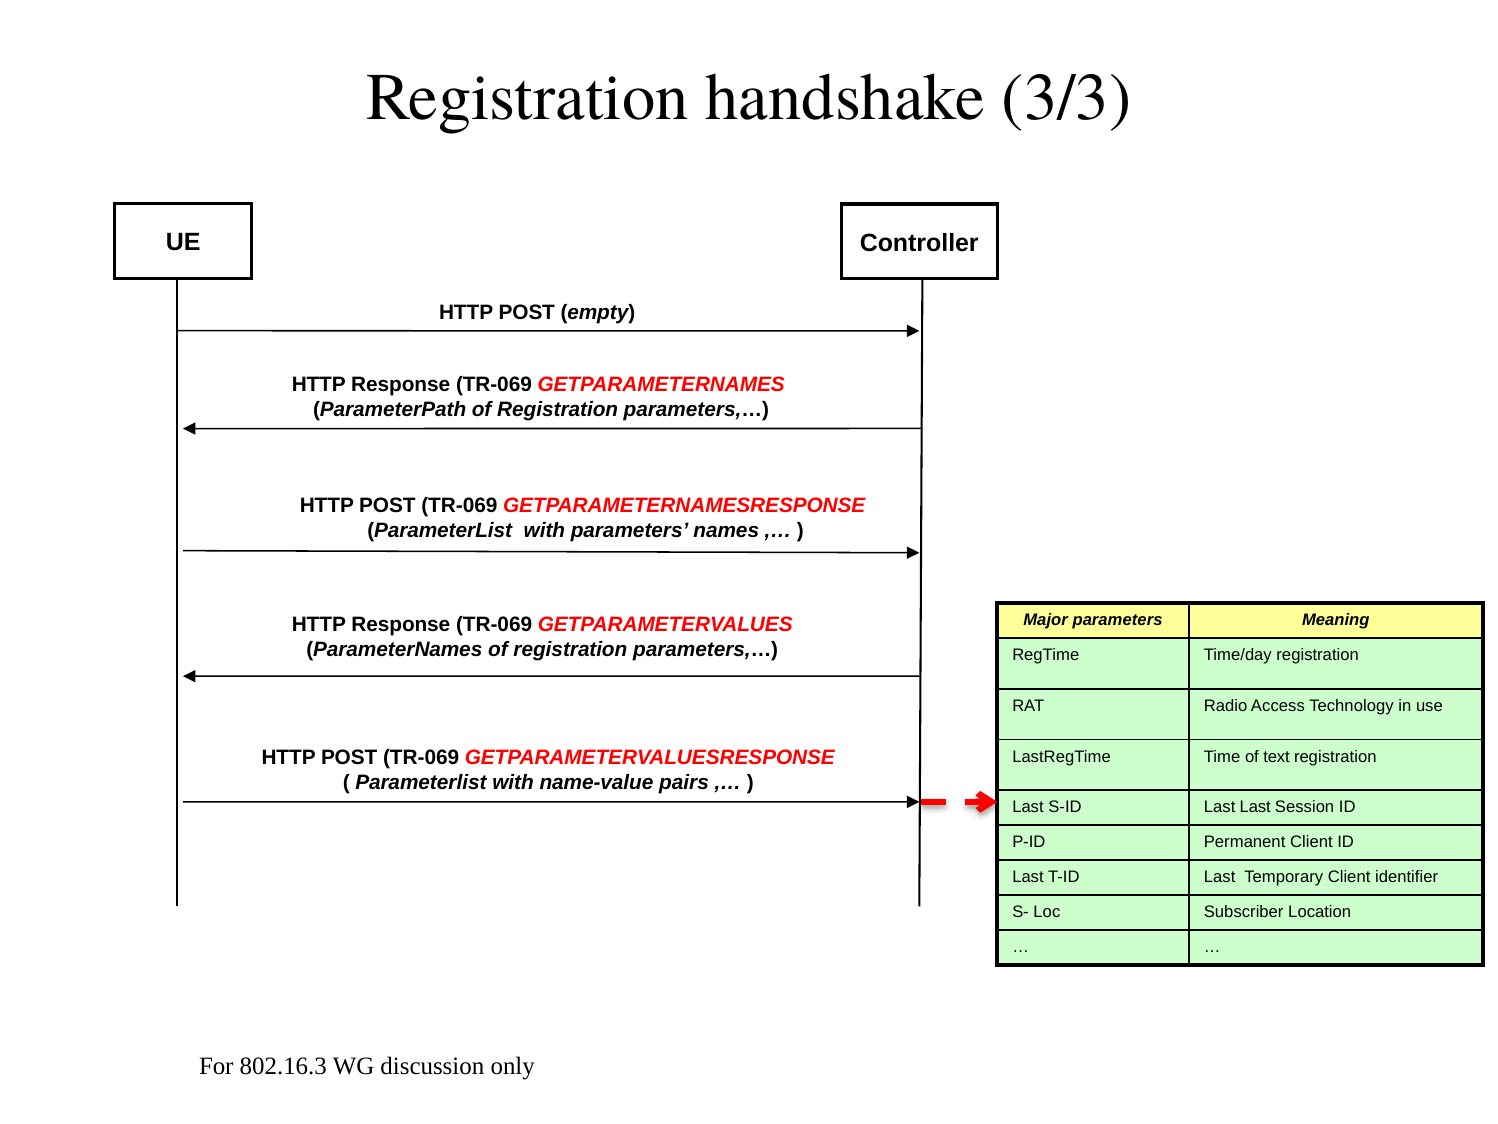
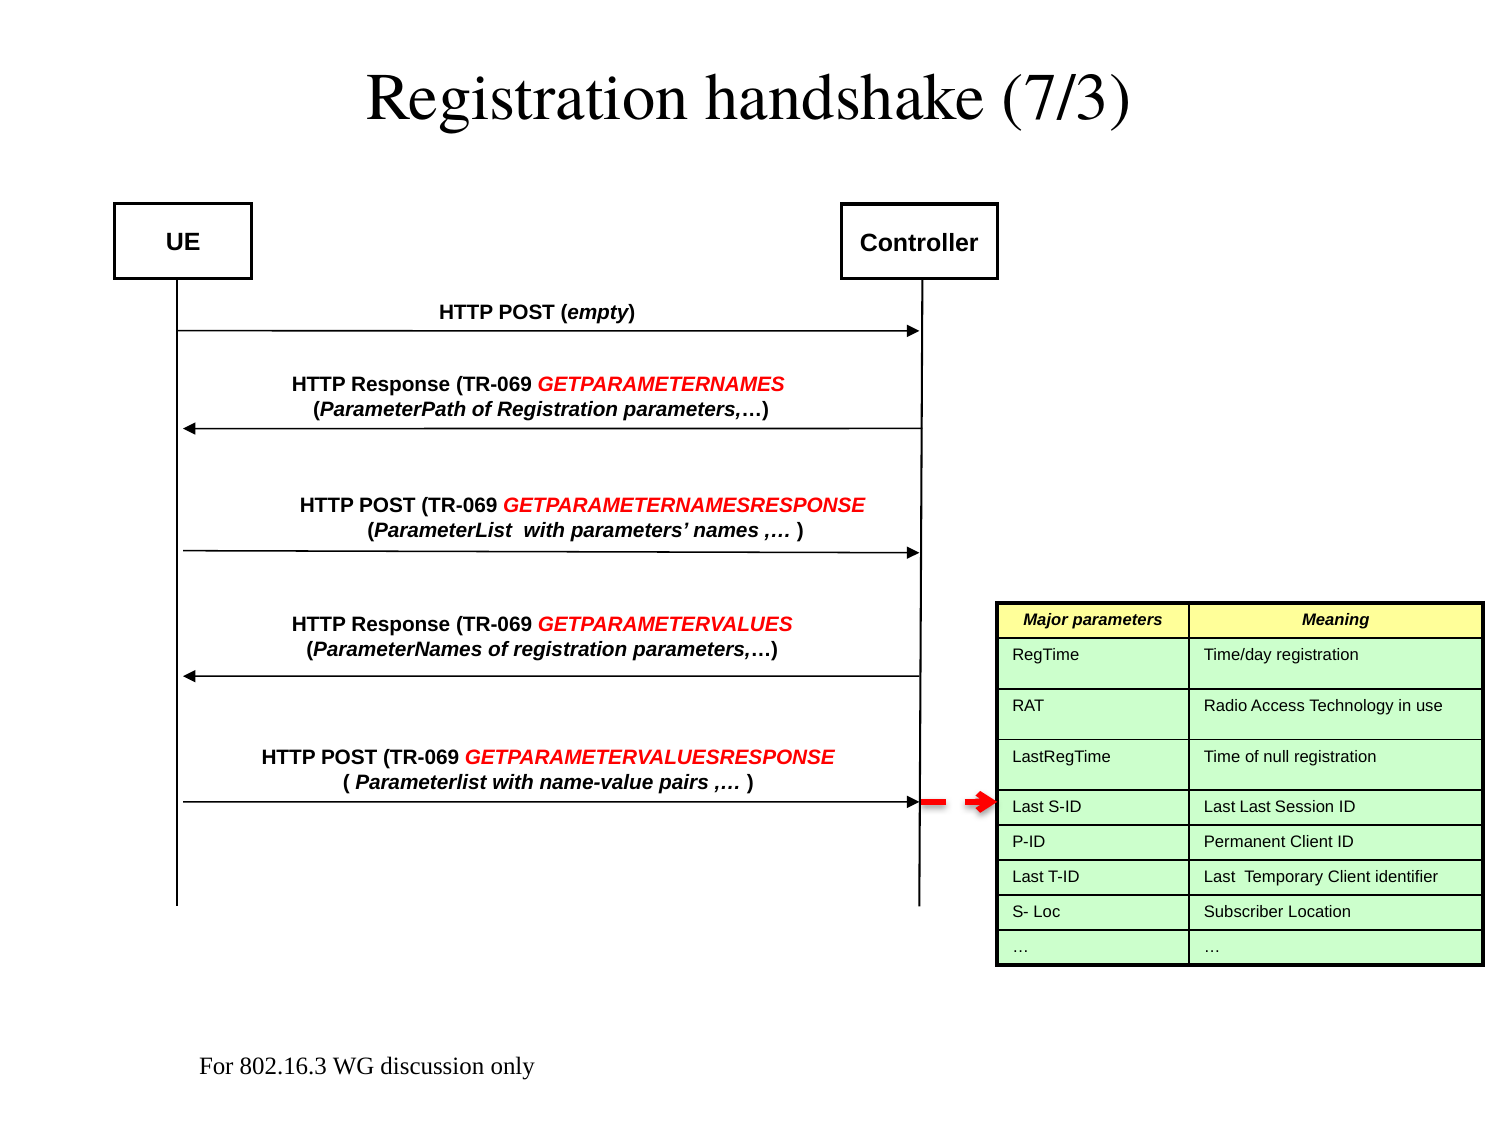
3/3: 3/3 -> 7/3
text: text -> null
